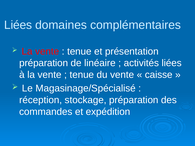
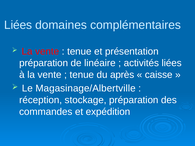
du vente: vente -> après
Magasinage/Spécialisé: Magasinage/Spécialisé -> Magasinage/Albertville
